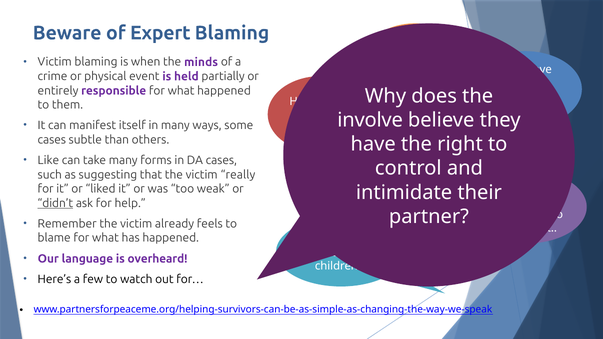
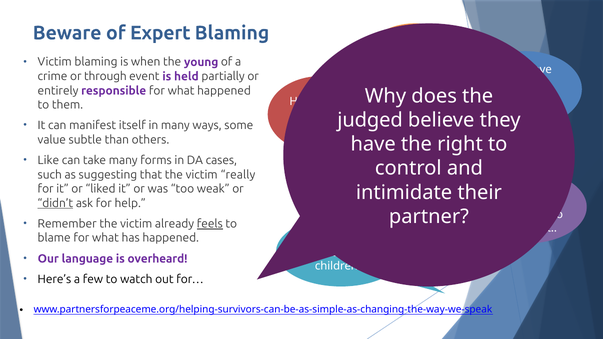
minds: minds -> young
physical: physical -> through
involve: involve -> judged
cases at (52, 140): cases -> value
feels underline: none -> present
